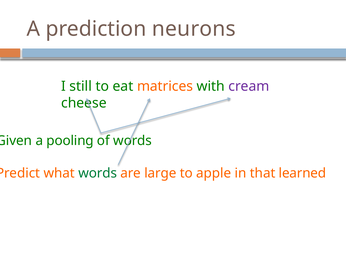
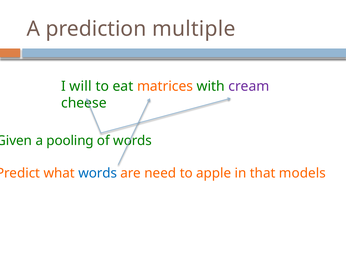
neurons: neurons -> multiple
still: still -> will
words at (98, 173) colour: green -> blue
large: large -> need
learned: learned -> models
